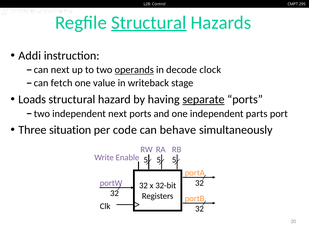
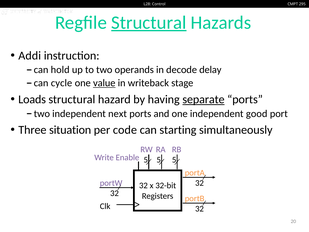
can next: next -> hold
operands underline: present -> none
clock: clock -> delay
fetch: fetch -> cycle
value underline: none -> present
parts: parts -> good
behave: behave -> starting
